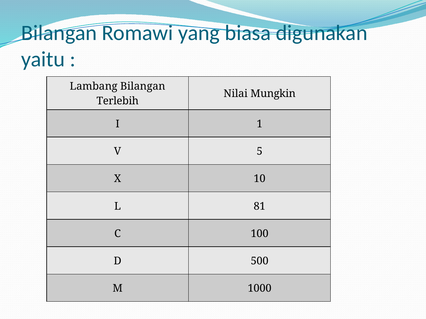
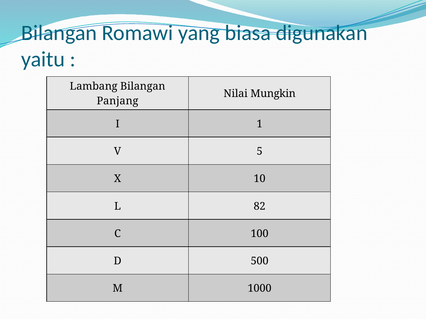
Terlebih: Terlebih -> Panjang
81: 81 -> 82
